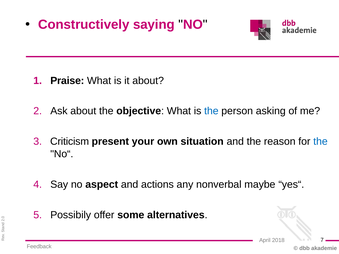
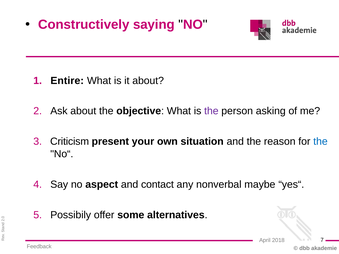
Praise: Praise -> Entire
the at (211, 111) colour: blue -> purple
actions: actions -> contact
